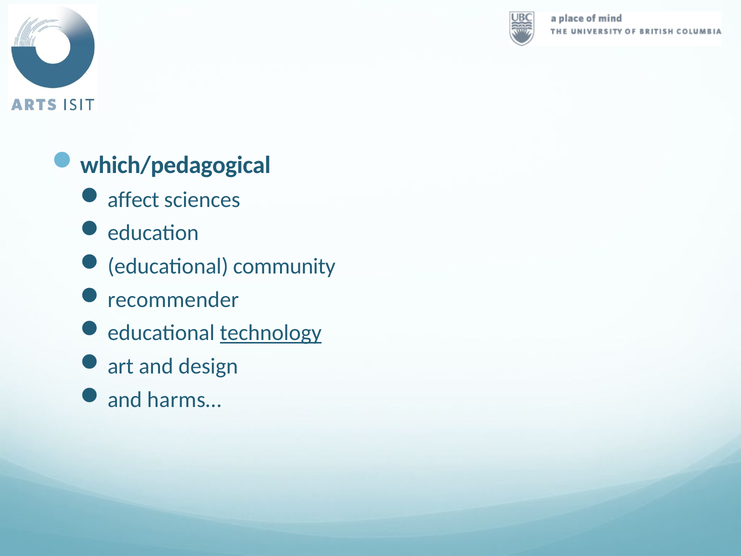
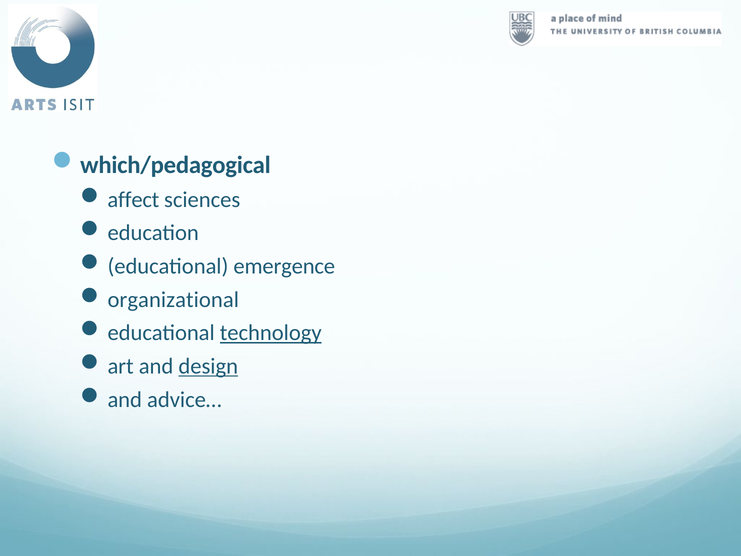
community: community -> emergence
recommender: recommender -> organizational
design underline: none -> present
harms…: harms… -> advice…
